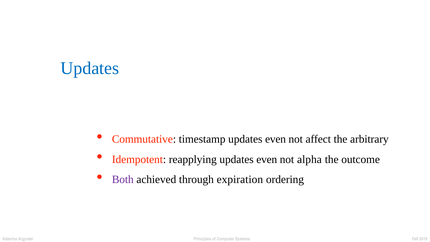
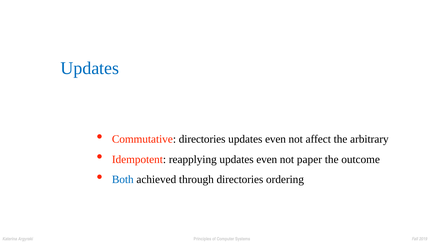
Commutative timestamp: timestamp -> directories
alpha: alpha -> paper
Both colour: purple -> blue
through expiration: expiration -> directories
